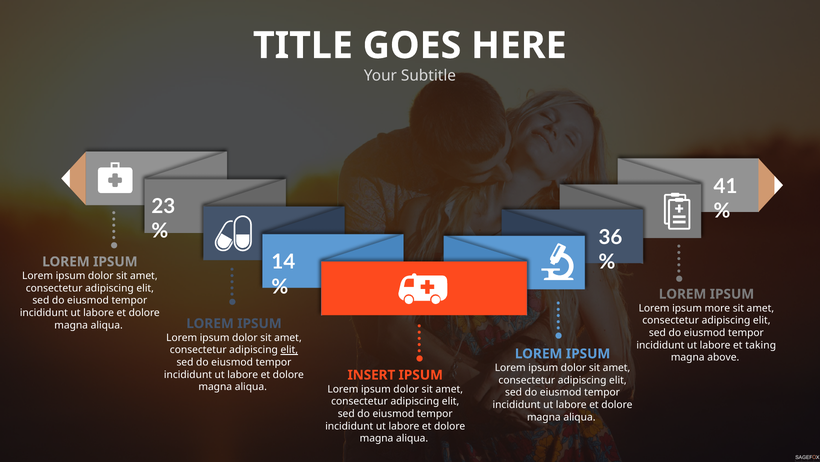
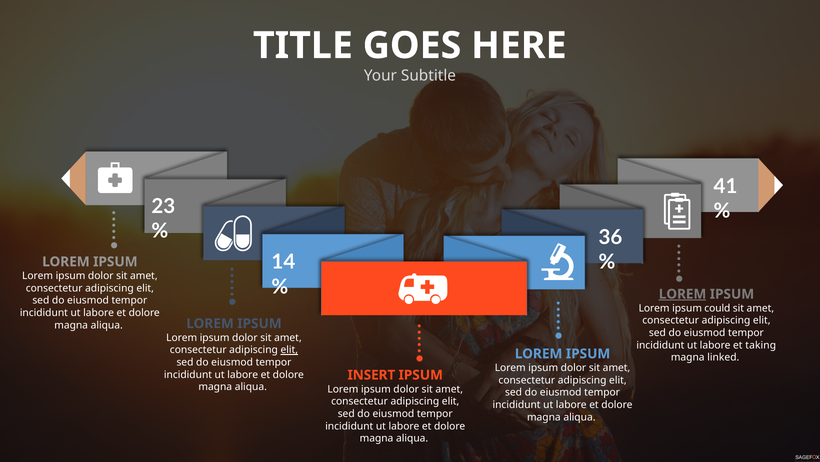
LOREM at (683, 294) underline: none -> present
more: more -> could
above: above -> linked
